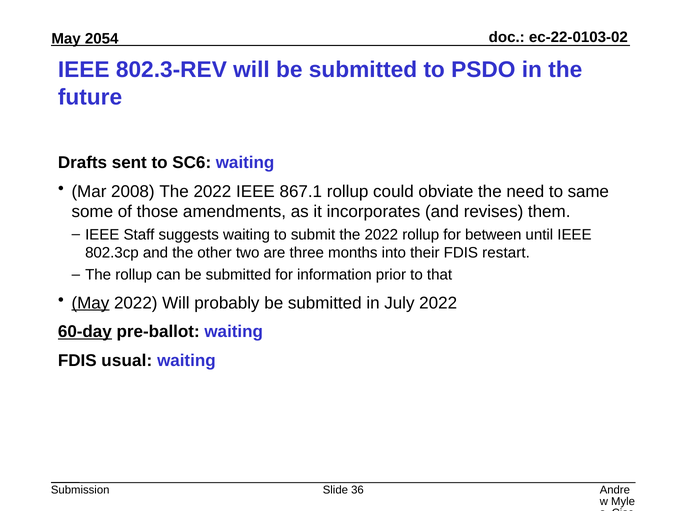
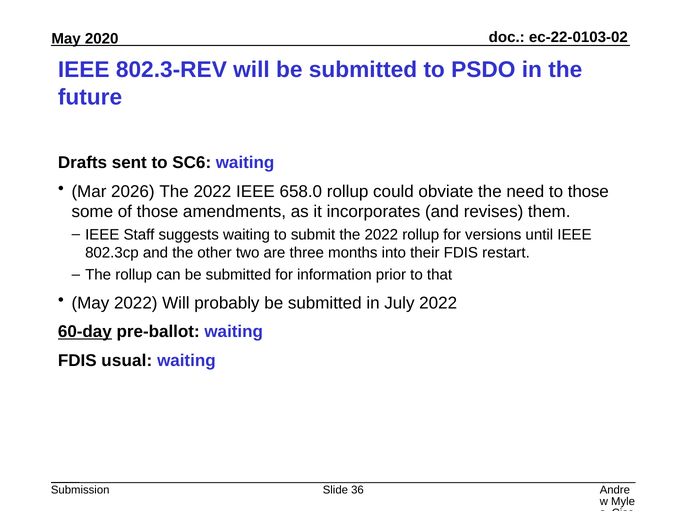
2054: 2054 -> 2020
2008: 2008 -> 2026
867.1: 867.1 -> 658.0
to same: same -> those
between: between -> versions
May at (90, 303) underline: present -> none
